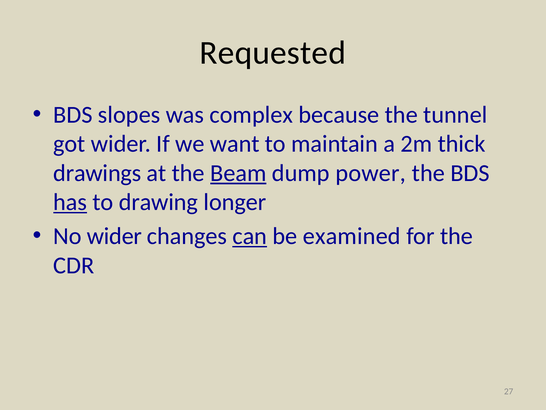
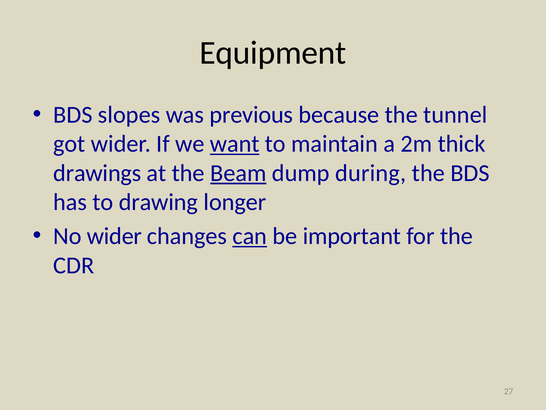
Requested: Requested -> Equipment
complex: complex -> previous
want underline: none -> present
power: power -> during
has underline: present -> none
examined: examined -> important
